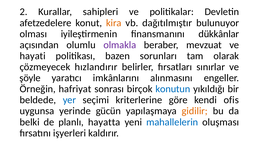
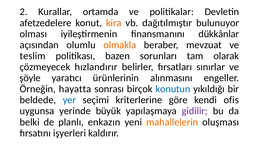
sahipleri: sahipleri -> ortamda
olmakla colour: purple -> orange
hayati: hayati -> teslim
imkânlarını: imkânlarını -> ürünlerinin
hafriyat: hafriyat -> hayatta
gücün: gücün -> büyük
gidilir colour: orange -> purple
hayatta: hayatta -> enkazın
mahallelerin colour: blue -> orange
